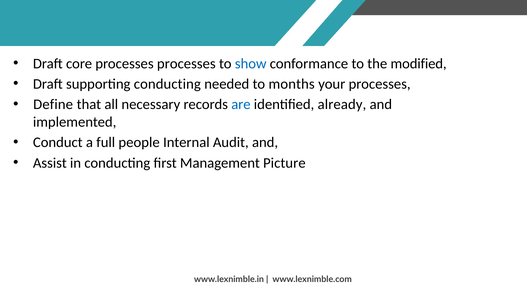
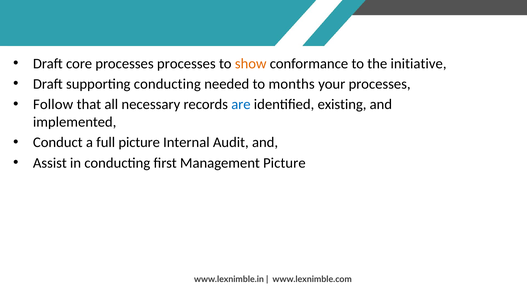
show colour: blue -> orange
modified: modified -> initiative
Define: Define -> Follow
already: already -> existing
full people: people -> picture
